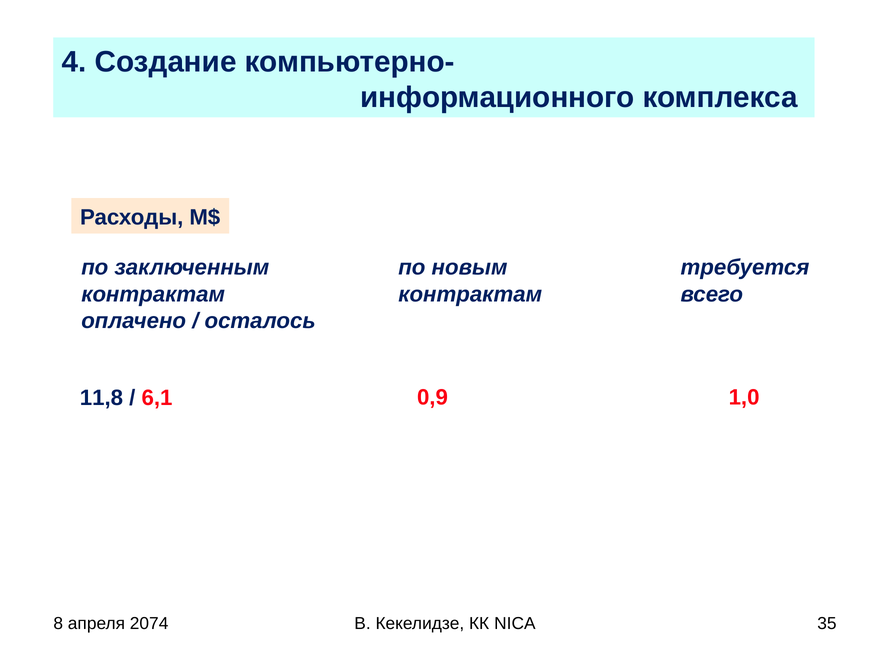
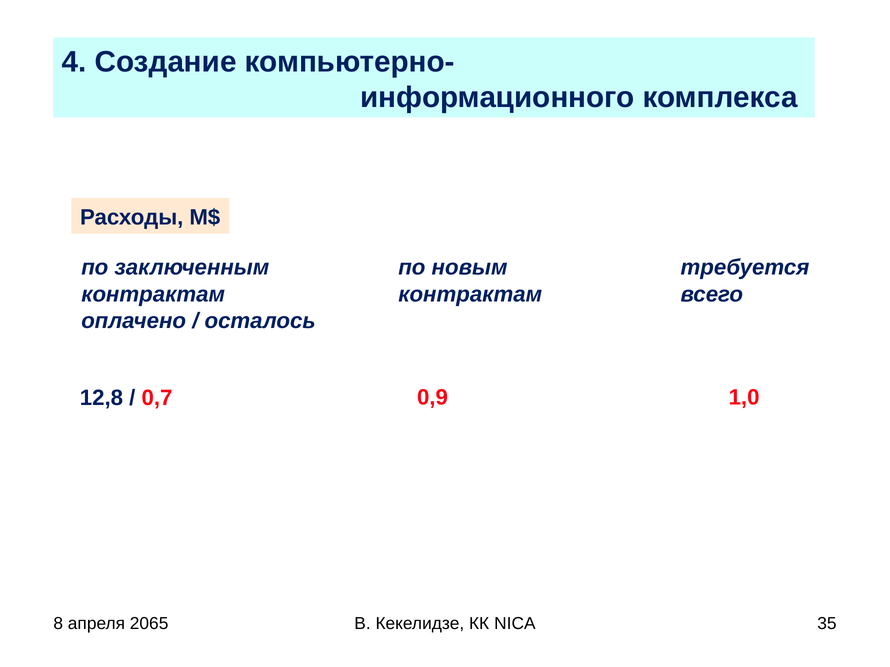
11,8: 11,8 -> 12,8
6,1: 6,1 -> 0,7
2074: 2074 -> 2065
